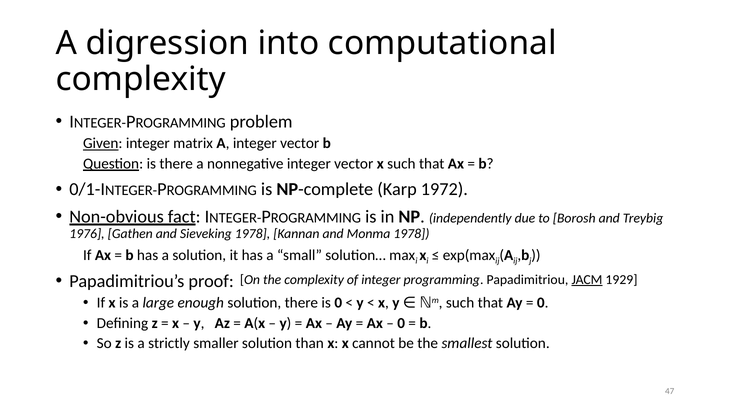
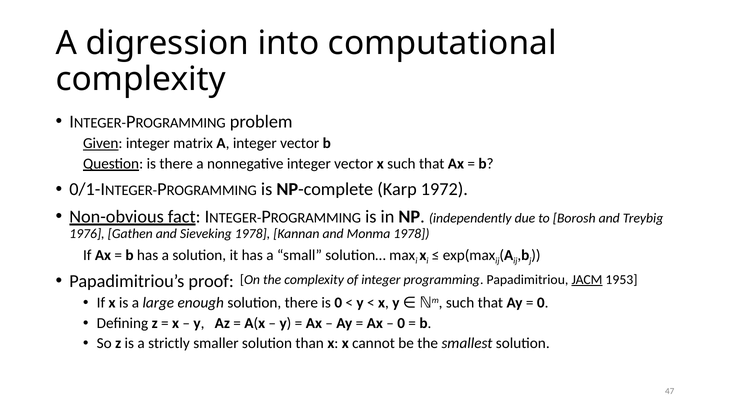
1929: 1929 -> 1953
